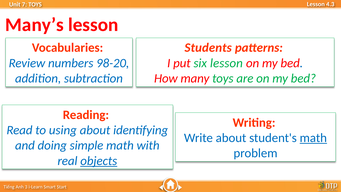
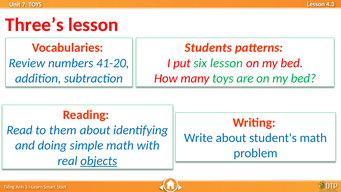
Many’s: Many’s -> Three’s
98-20: 98-20 -> 41-20
using: using -> them
math at (313, 138) underline: present -> none
